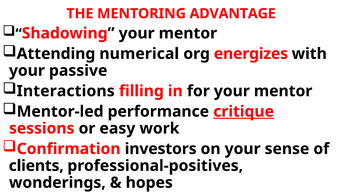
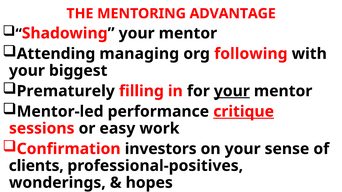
numerical: numerical -> managing
energizes: energizes -> following
passive: passive -> biggest
Interactions: Interactions -> Prematurely
your at (232, 91) underline: none -> present
